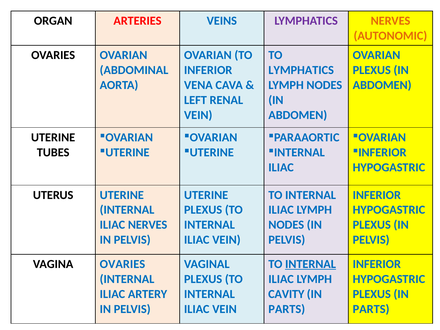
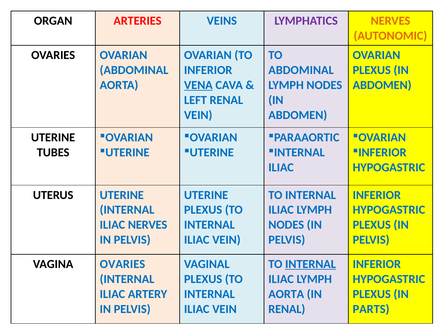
LYMPHATICS at (301, 70): LYMPHATICS -> ABDOMINAL
VENA underline: none -> present
CAVITY at (286, 294): CAVITY -> AORTA
PARTS at (287, 309): PARTS -> RENAL
